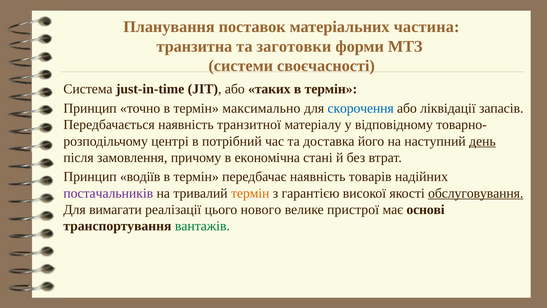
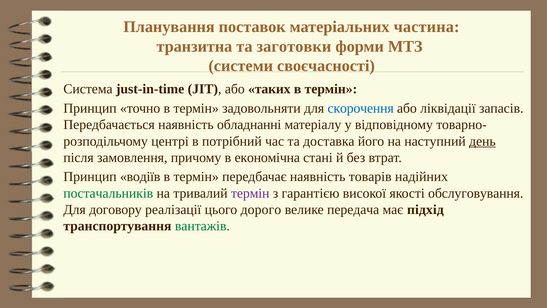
максимально: максимально -> задовольняти
транзитної: транзитної -> обладнанні
постачальників colour: purple -> green
термін at (250, 193) colour: orange -> purple
обслуговування underline: present -> none
вимагати: вимагати -> договору
нового: нового -> дорого
пристрої: пристрої -> передача
основі: основі -> підхід
